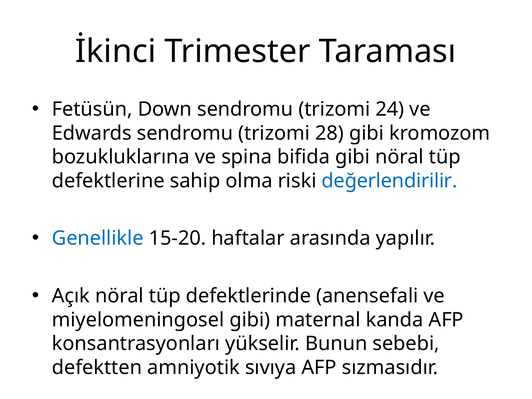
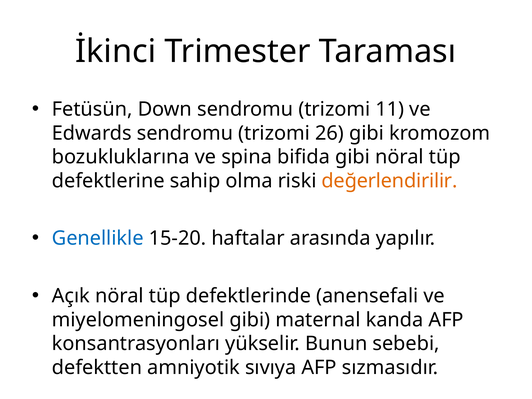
24: 24 -> 11
28: 28 -> 26
değerlendirilir colour: blue -> orange
